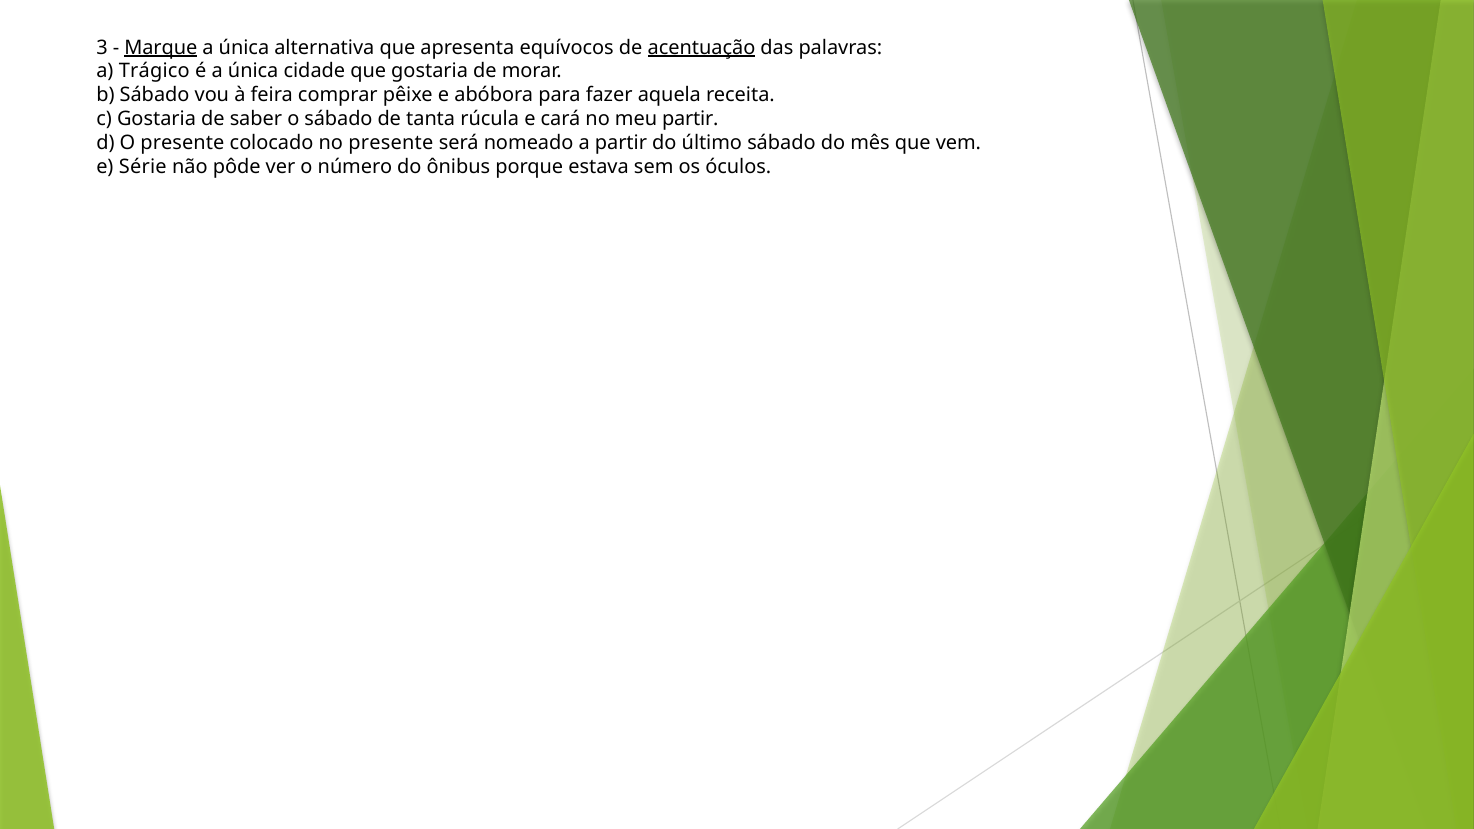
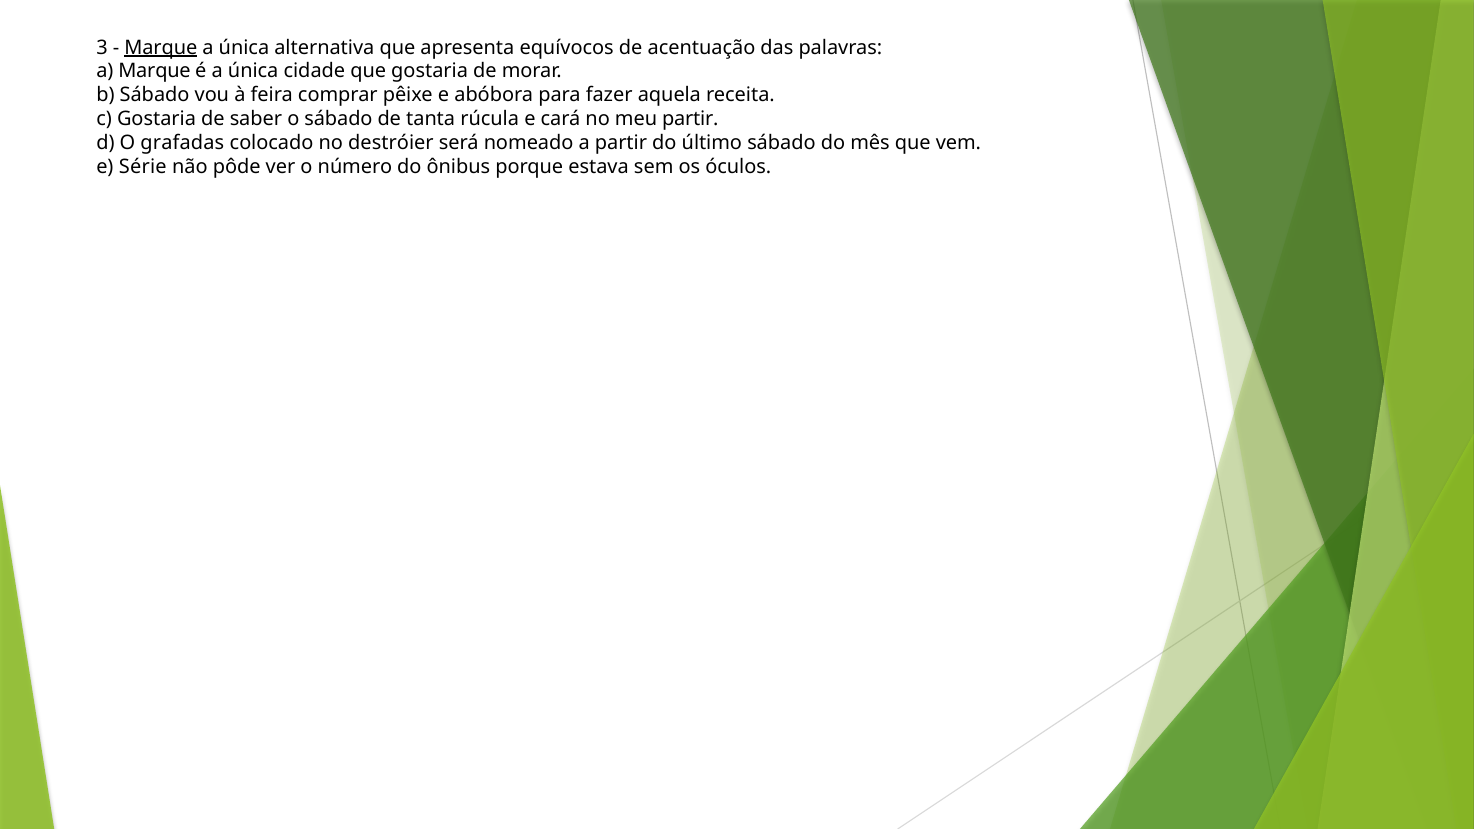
acentuação underline: present -> none
a Trágico: Trágico -> Marque
O presente: presente -> grafadas
no presente: presente -> destróier
